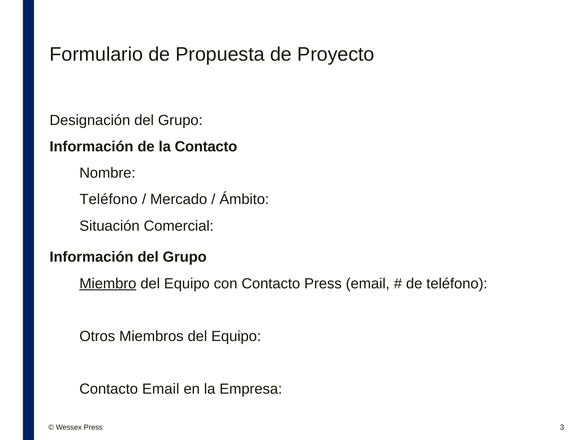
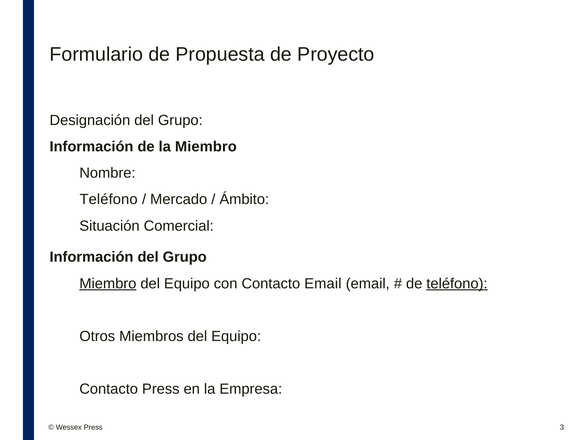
la Contacto: Contacto -> Miembro
Contacto Press: Press -> Email
teléfono at (457, 284) underline: none -> present
Contacto Email: Email -> Press
